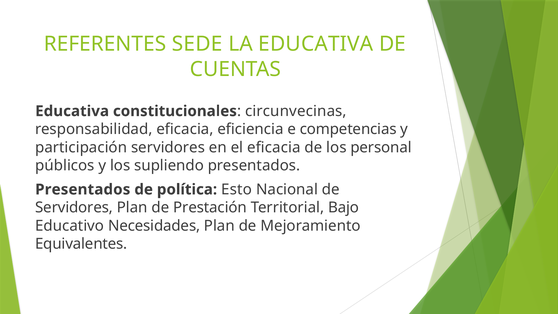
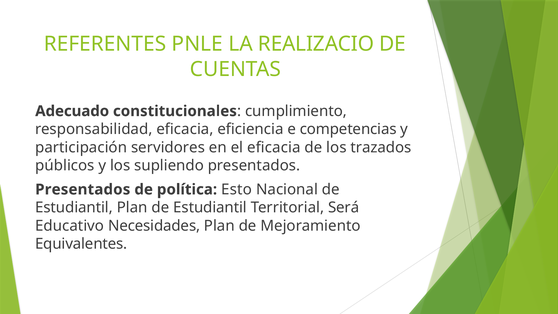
SEDE: SEDE -> PNLE
LA EDUCATIVA: EDUCATIVA -> REALIZACIO
Educativa at (72, 111): Educativa -> Adecuado
circunvecinas: circunvecinas -> cumplimiento
personal: personal -> trazados
Servidores at (74, 208): Servidores -> Estudiantil
Plan de Prestación: Prestación -> Estudiantil
Bajo: Bajo -> Será
